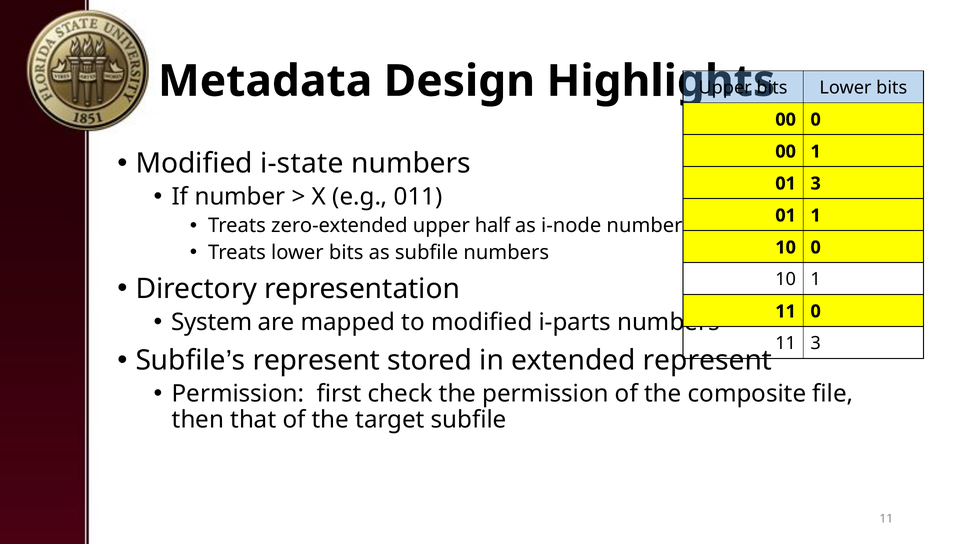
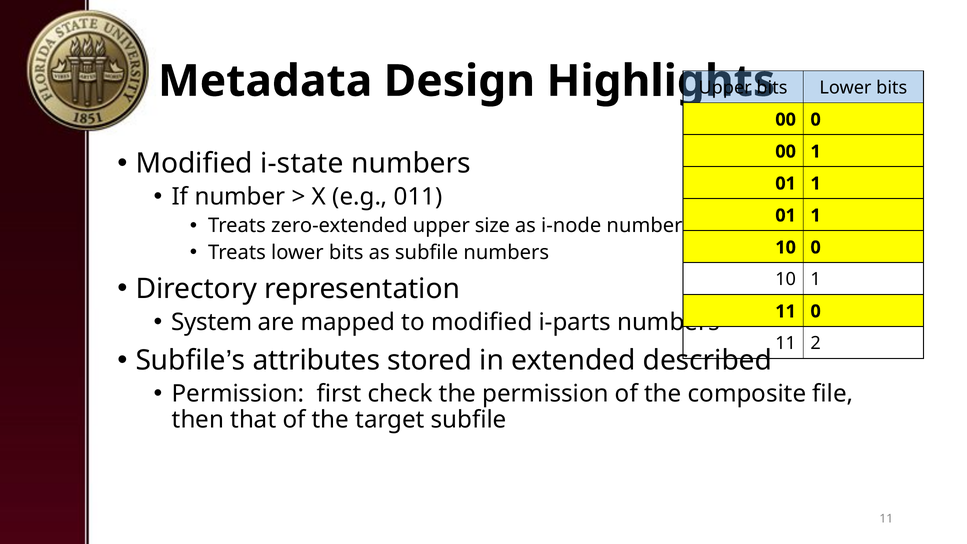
3 at (816, 184): 3 -> 1
half: half -> size
11 3: 3 -> 2
represent at (316, 360): represent -> attributes
extended represent: represent -> described
